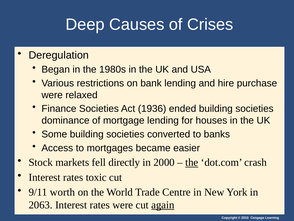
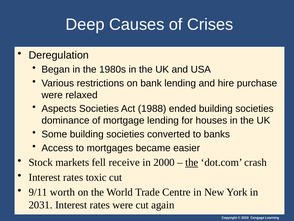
Finance: Finance -> Aspects
1936: 1936 -> 1988
directly: directly -> receive
2063: 2063 -> 2031
again underline: present -> none
